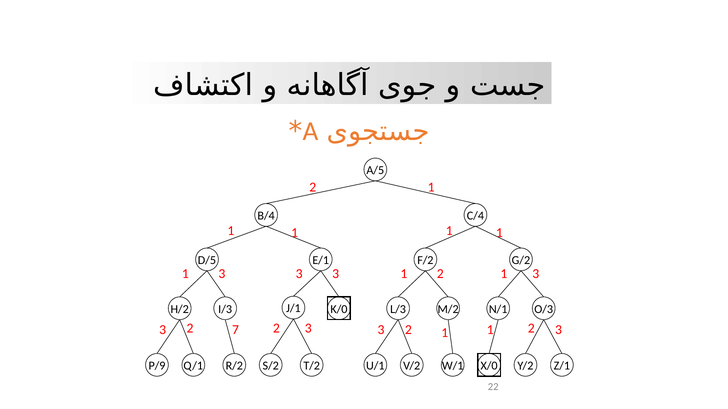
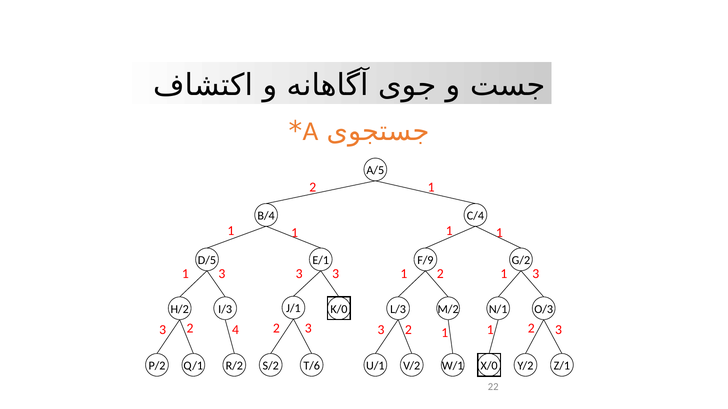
F/2: F/2 -> F/9
7: 7 -> 4
P/9: P/9 -> P/2
T/2: T/2 -> T/6
